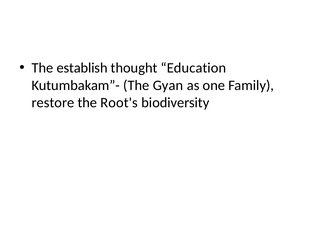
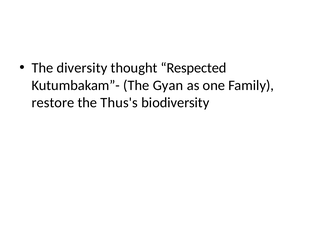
establish: establish -> diversity
Education: Education -> Respected
Root's: Root's -> Thus's
